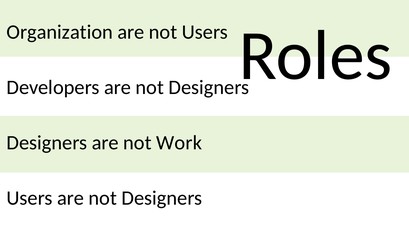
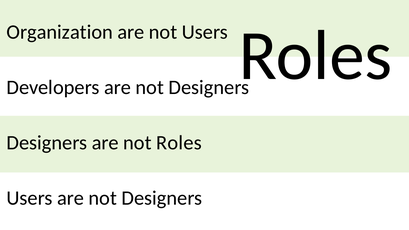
not Work: Work -> Roles
